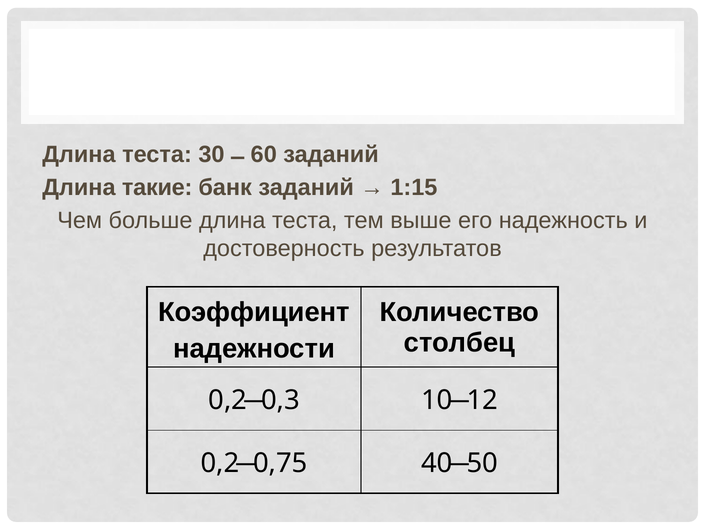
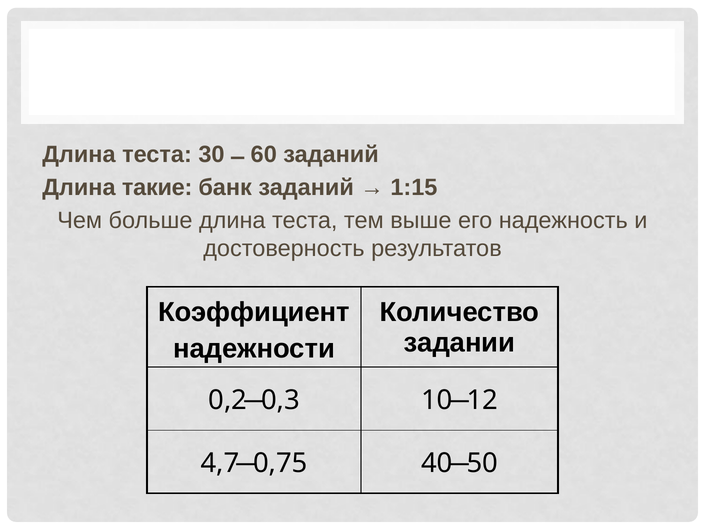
столбец: столбец -> задании
0,2 at (220, 463): 0,2 -> 4,7
